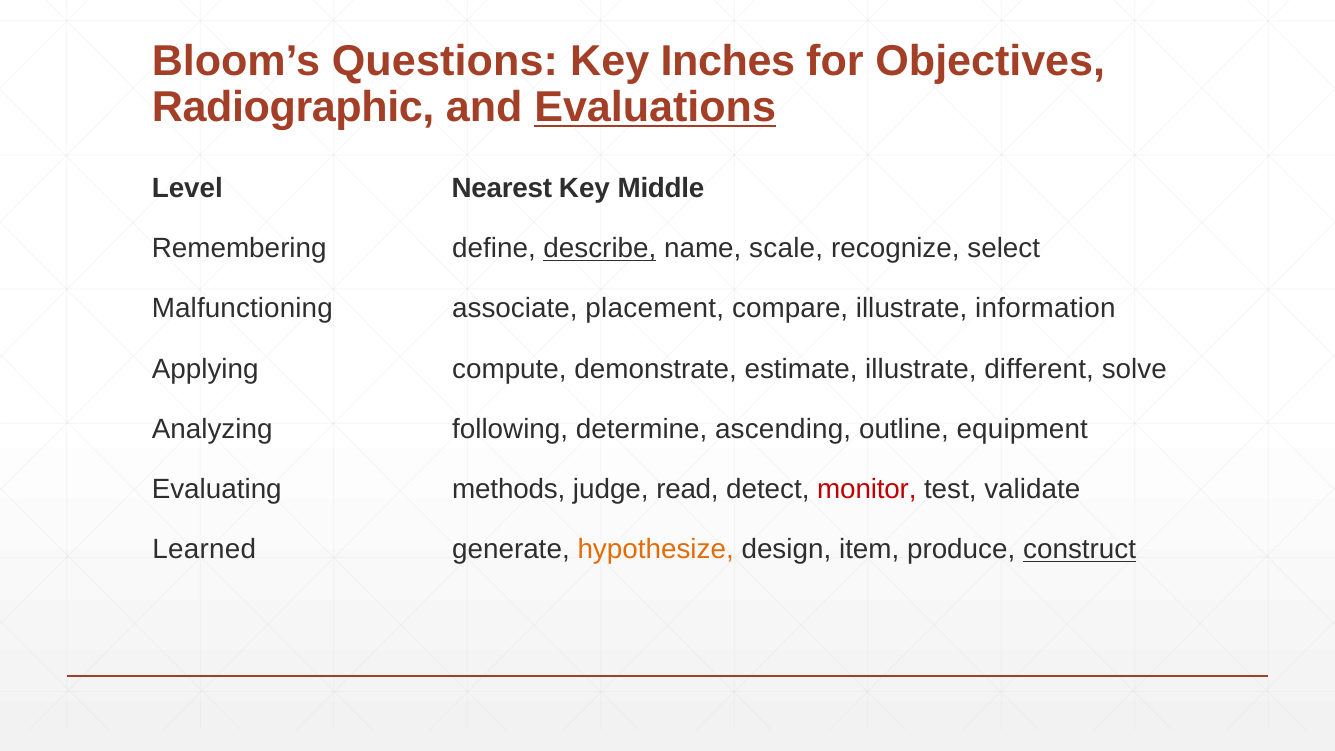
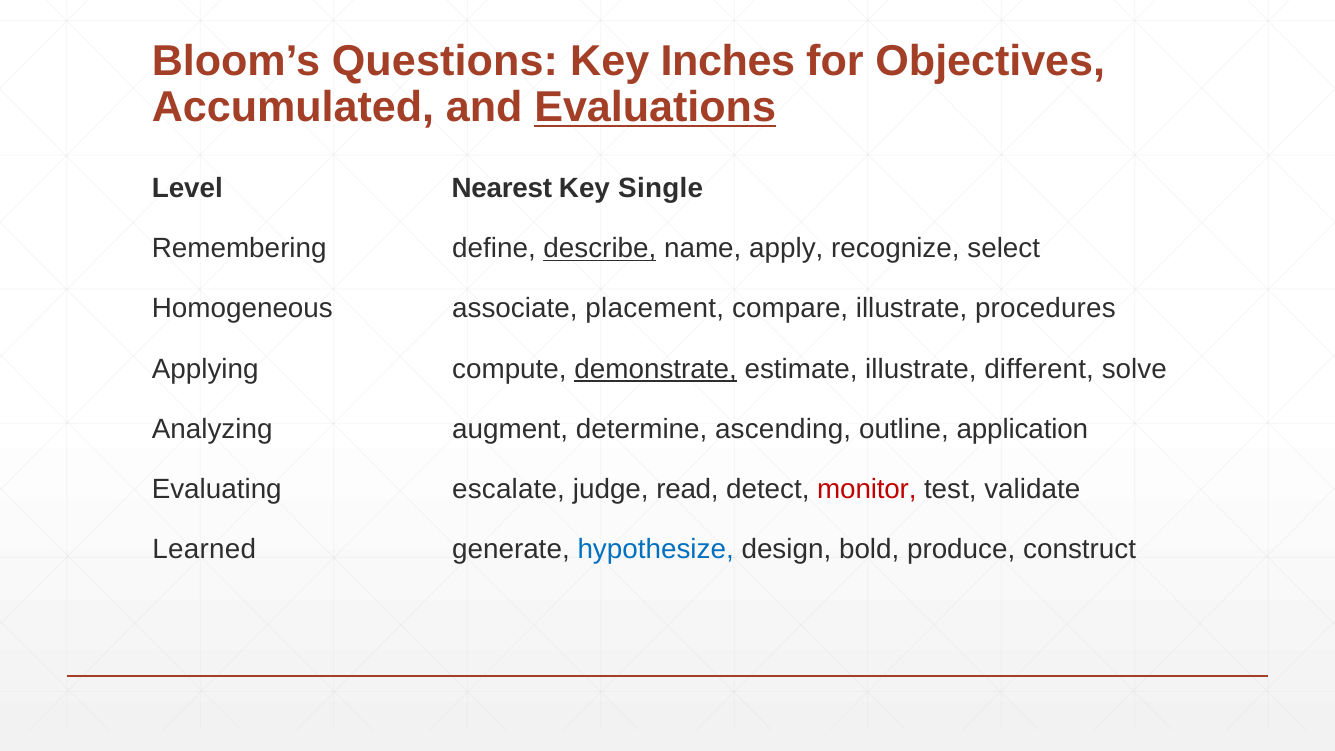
Radiographic: Radiographic -> Accumulated
Middle: Middle -> Single
scale: scale -> apply
Malfunctioning: Malfunctioning -> Homogeneous
information: information -> procedures
demonstrate underline: none -> present
following: following -> augment
equipment: equipment -> application
methods: methods -> escalate
hypothesize colour: orange -> blue
item: item -> bold
construct underline: present -> none
